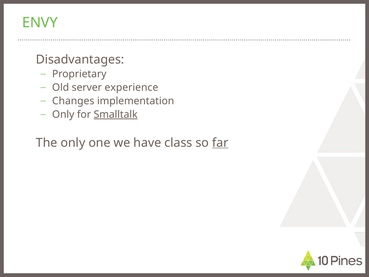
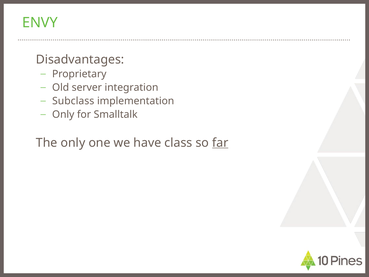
experience: experience -> integration
Changes: Changes -> Subclass
Smalltalk underline: present -> none
